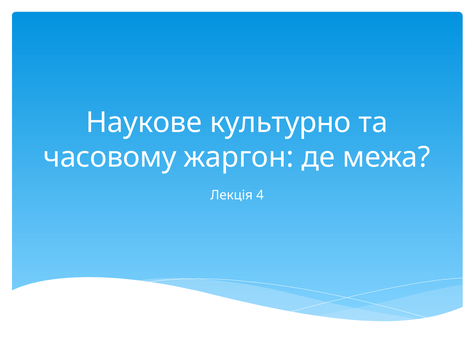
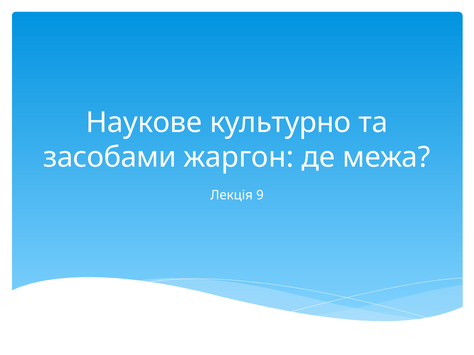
часовому: часовому -> засобами
4: 4 -> 9
